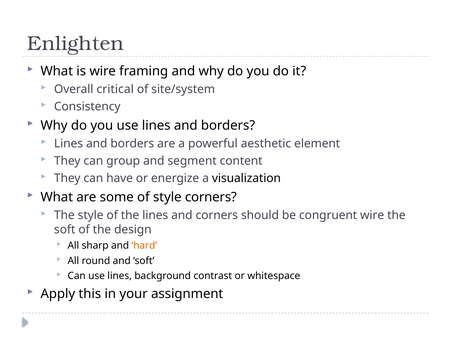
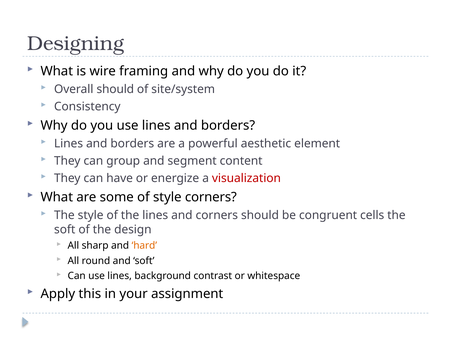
Enlighten: Enlighten -> Designing
Overall critical: critical -> should
visualization colour: black -> red
congruent wire: wire -> cells
